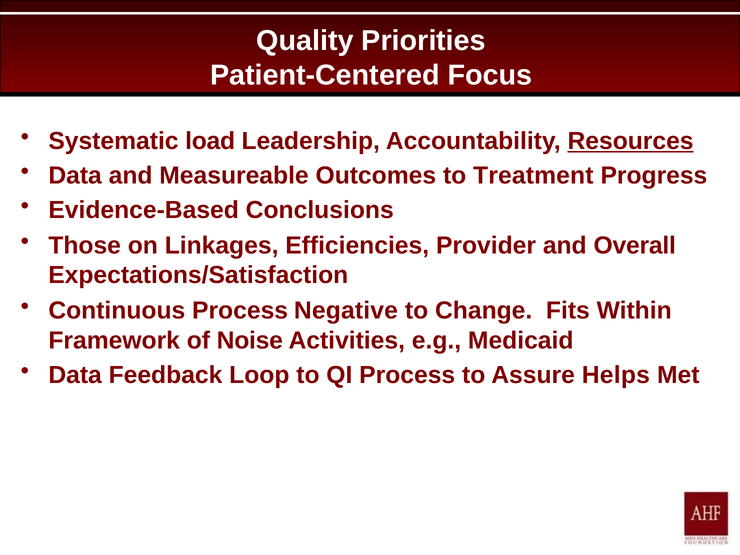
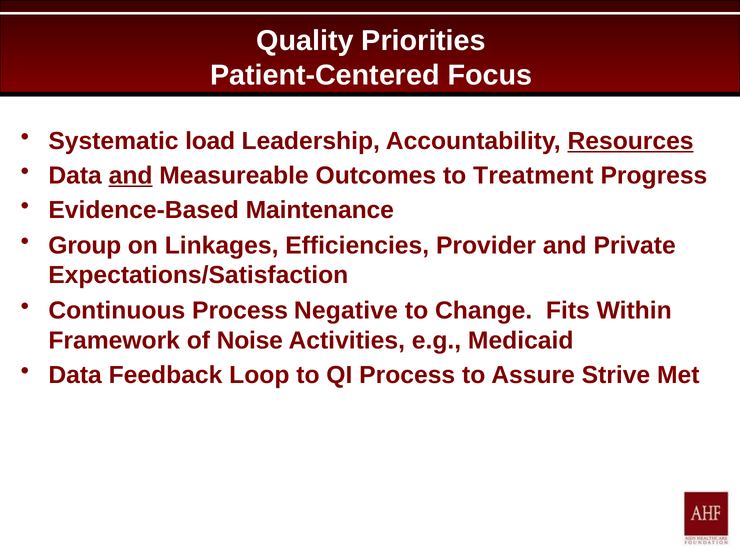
and at (131, 176) underline: none -> present
Conclusions: Conclusions -> Maintenance
Those: Those -> Group
Overall: Overall -> Private
Helps: Helps -> Strive
